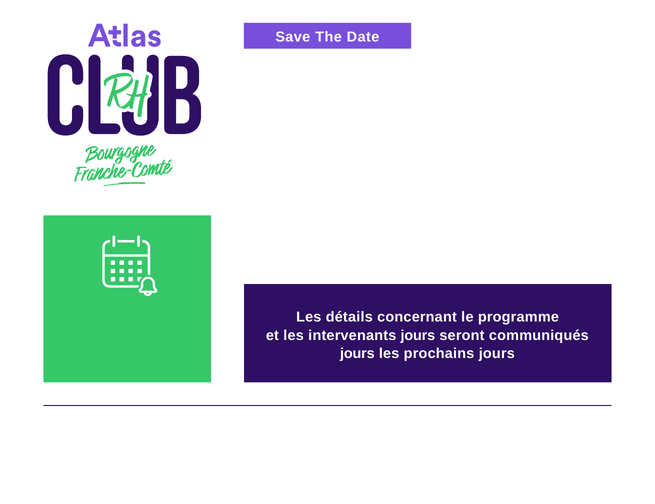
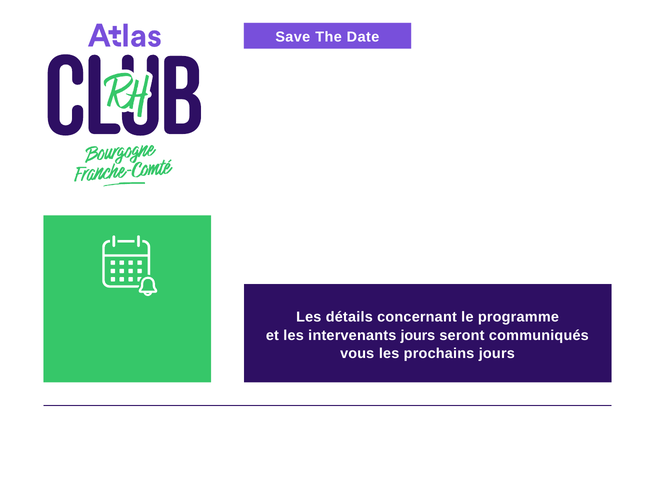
jours at (357, 354): jours -> vous
